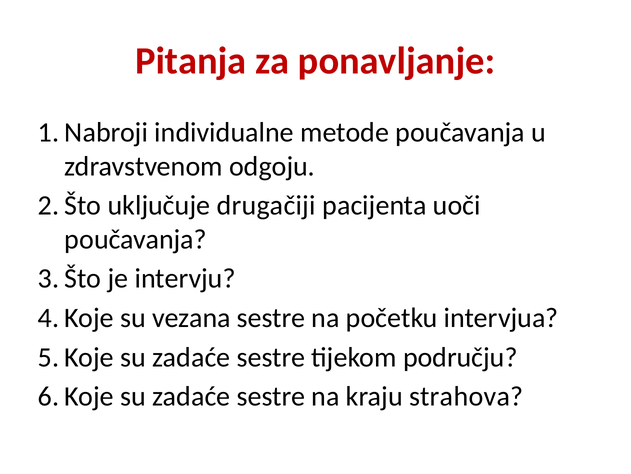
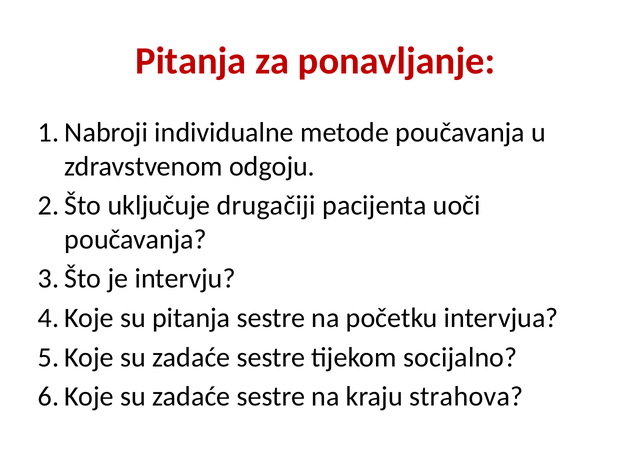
su vezana: vezana -> pitanja
području: području -> socijalno
